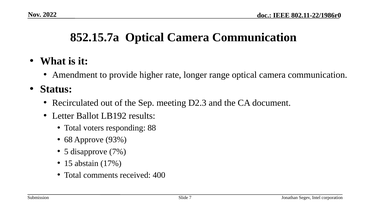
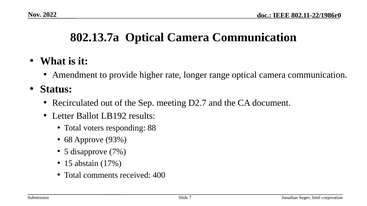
852.15.7a: 852.15.7a -> 802.13.7a
D2.3: D2.3 -> D2.7
